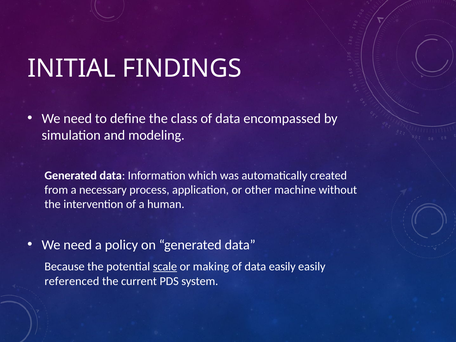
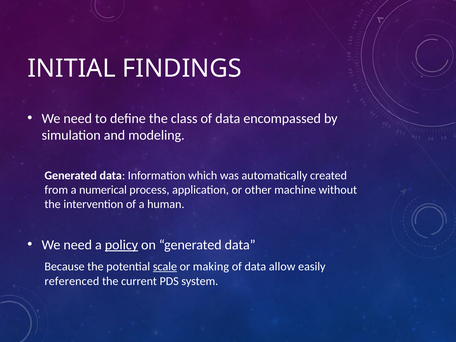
necessary: necessary -> numerical
policy underline: none -> present
data easily: easily -> allow
